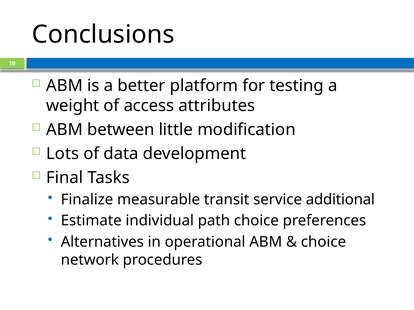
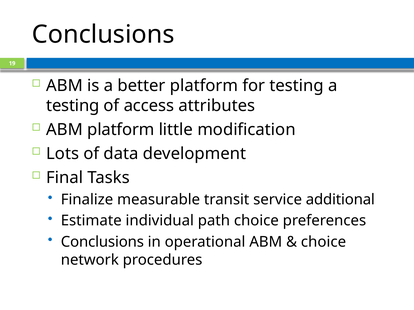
weight at (73, 106): weight -> testing
ABM between: between -> platform
Alternatives at (102, 242): Alternatives -> Conclusions
